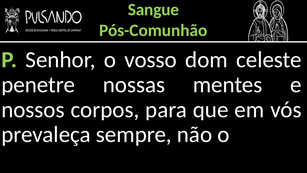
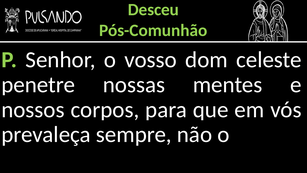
Sangue: Sangue -> Desceu
